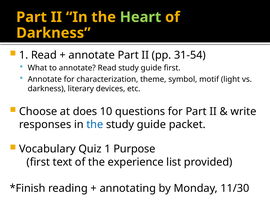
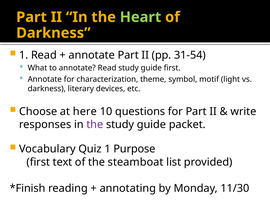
does: does -> here
the at (95, 124) colour: blue -> purple
experience: experience -> steamboat
